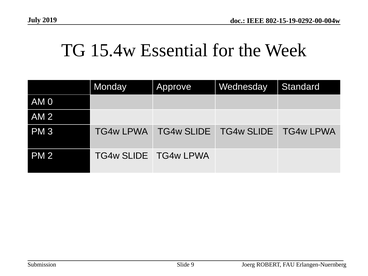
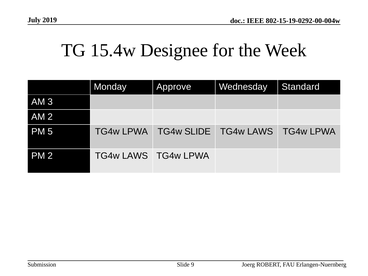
Essential: Essential -> Designee
0: 0 -> 3
3: 3 -> 5
SLIDE at (260, 132): SLIDE -> LAWS
2 TG4w SLIDE: SLIDE -> LAWS
